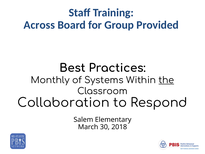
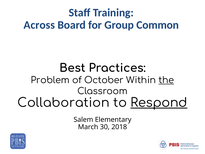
Provided: Provided -> Common
Monthly: Monthly -> Problem
Systems: Systems -> October
Respond underline: none -> present
